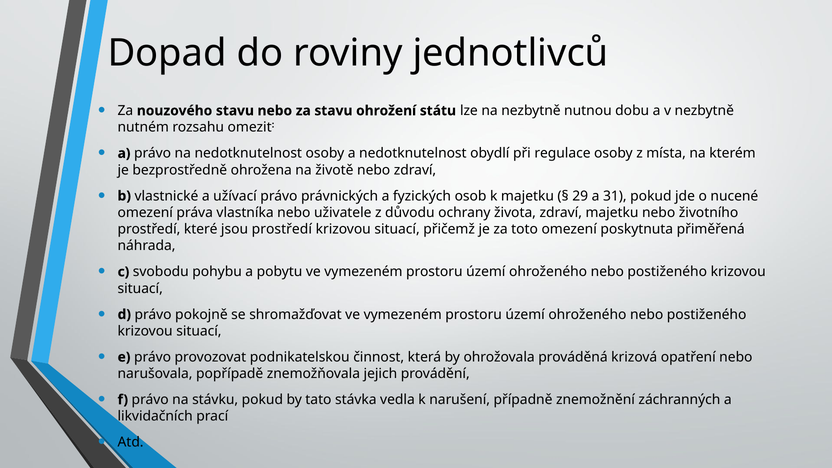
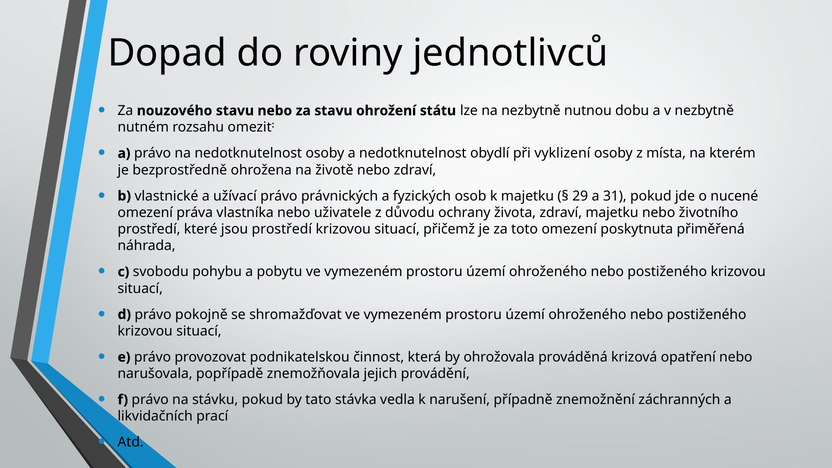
regulace: regulace -> vyklizení
